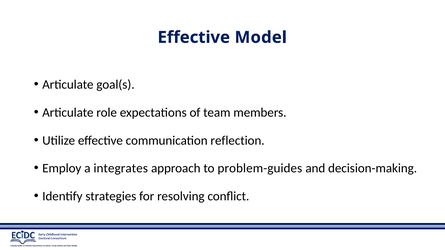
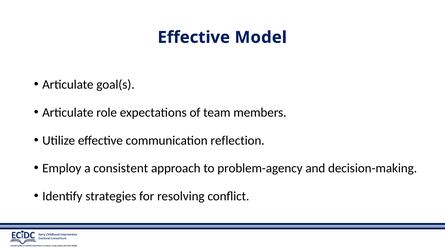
integrates: integrates -> consistent
problem-guides: problem-guides -> problem-agency
